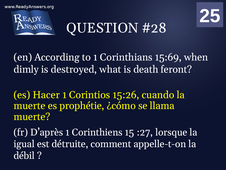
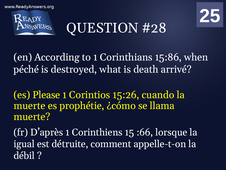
15:69: 15:69 -> 15:86
dimly: dimly -> péché
feront: feront -> arrivé
Hacer: Hacer -> Please
:27: :27 -> :66
